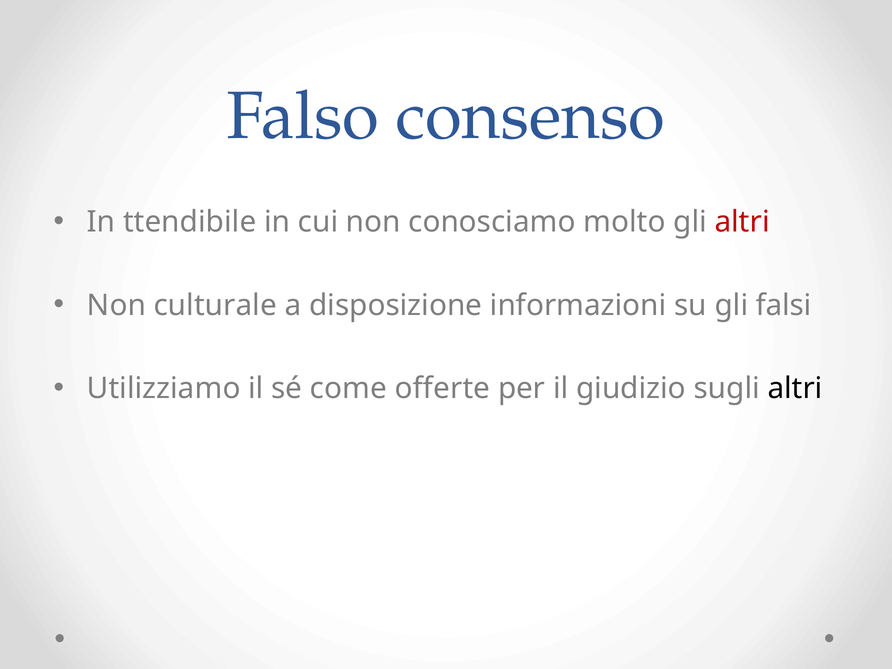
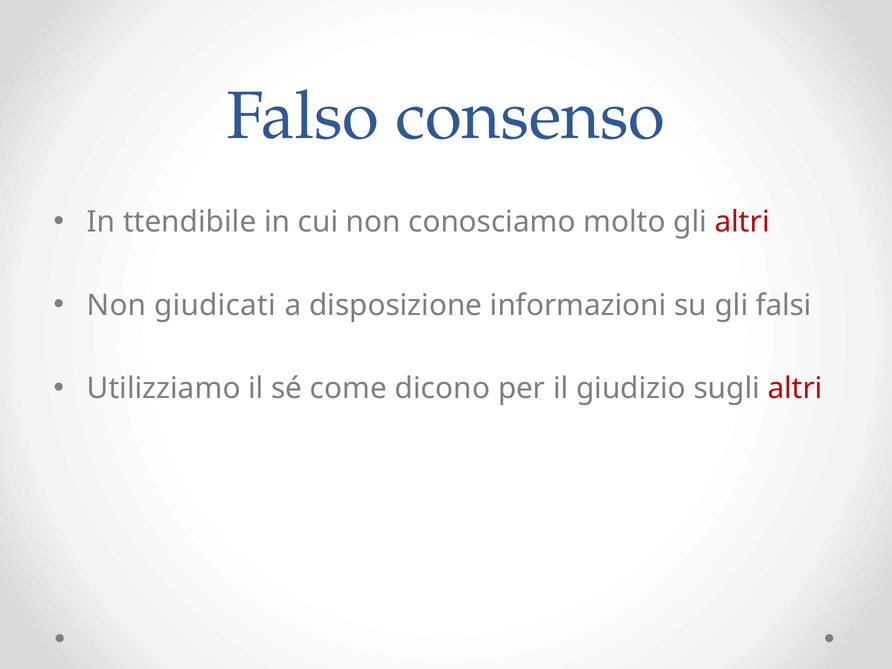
culturale: culturale -> giudicati
offerte: offerte -> dicono
altri at (795, 389) colour: black -> red
